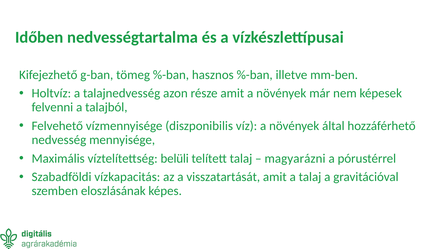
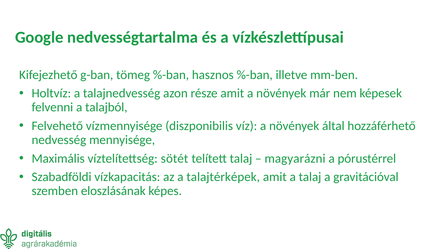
Időben: Időben -> Google
belüli: belüli -> sötét
visszatartását: visszatartását -> talajtérképek
